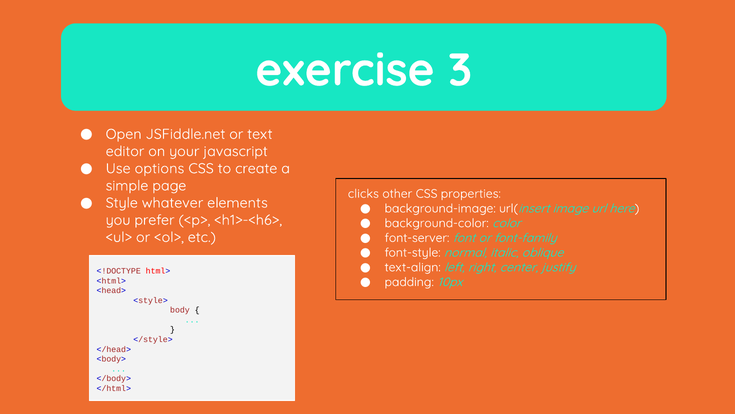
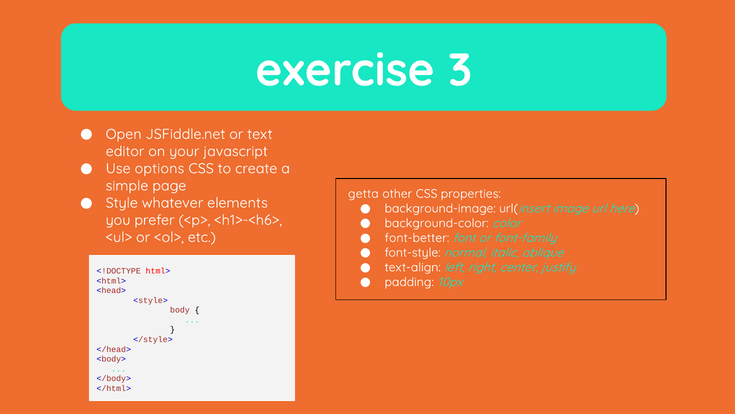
clicks: clicks -> getta
font-server: font-server -> font-better
